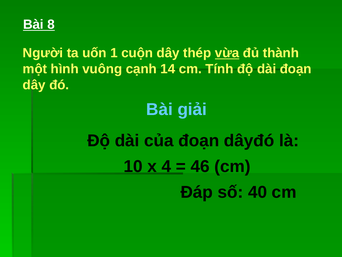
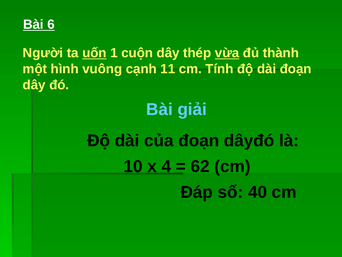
8: 8 -> 6
uốn underline: none -> present
14: 14 -> 11
46: 46 -> 62
